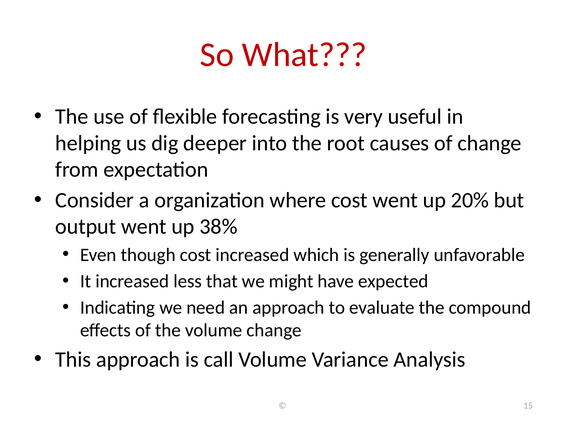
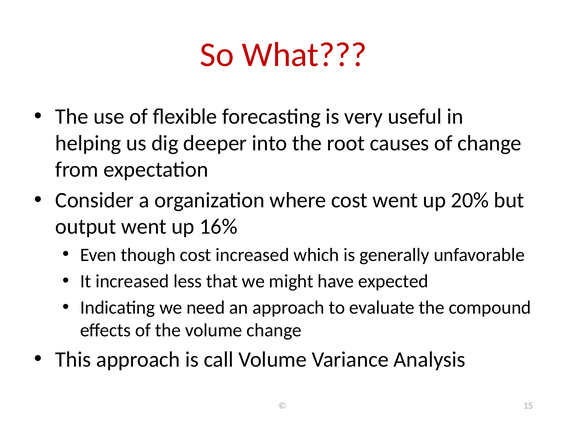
38%: 38% -> 16%
